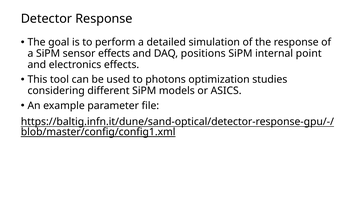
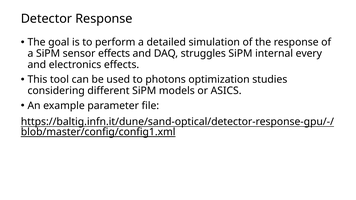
positions: positions -> struggles
point: point -> every
